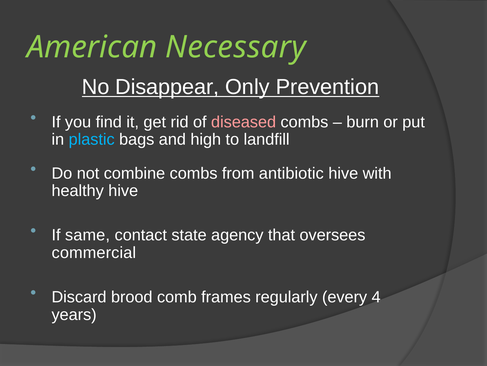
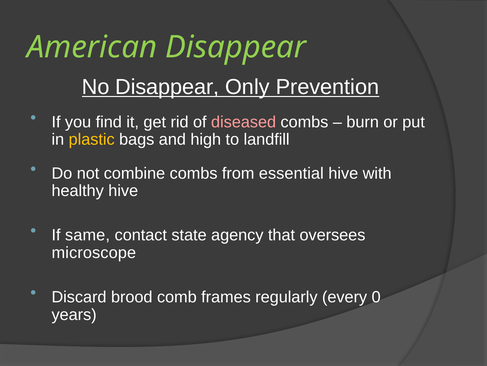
American Necessary: Necessary -> Disappear
plastic colour: light blue -> yellow
antibiotic: antibiotic -> essential
commercial: commercial -> microscope
4: 4 -> 0
